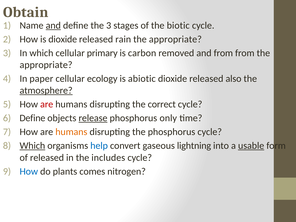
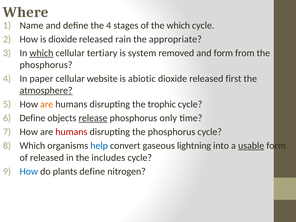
Obtain: Obtain -> Where
and at (53, 25) underline: present -> none
the 3: 3 -> 4
the biotic: biotic -> which
which at (41, 53) underline: none -> present
primary: primary -> tertiary
carbon: carbon -> system
and from: from -> form
appropriate at (46, 65): appropriate -> phosphorus
ecology: ecology -> website
also: also -> first
are at (47, 104) colour: red -> orange
correct: correct -> trophic
humans at (71, 132) colour: orange -> red
Which at (32, 146) underline: present -> none
plants comes: comes -> define
